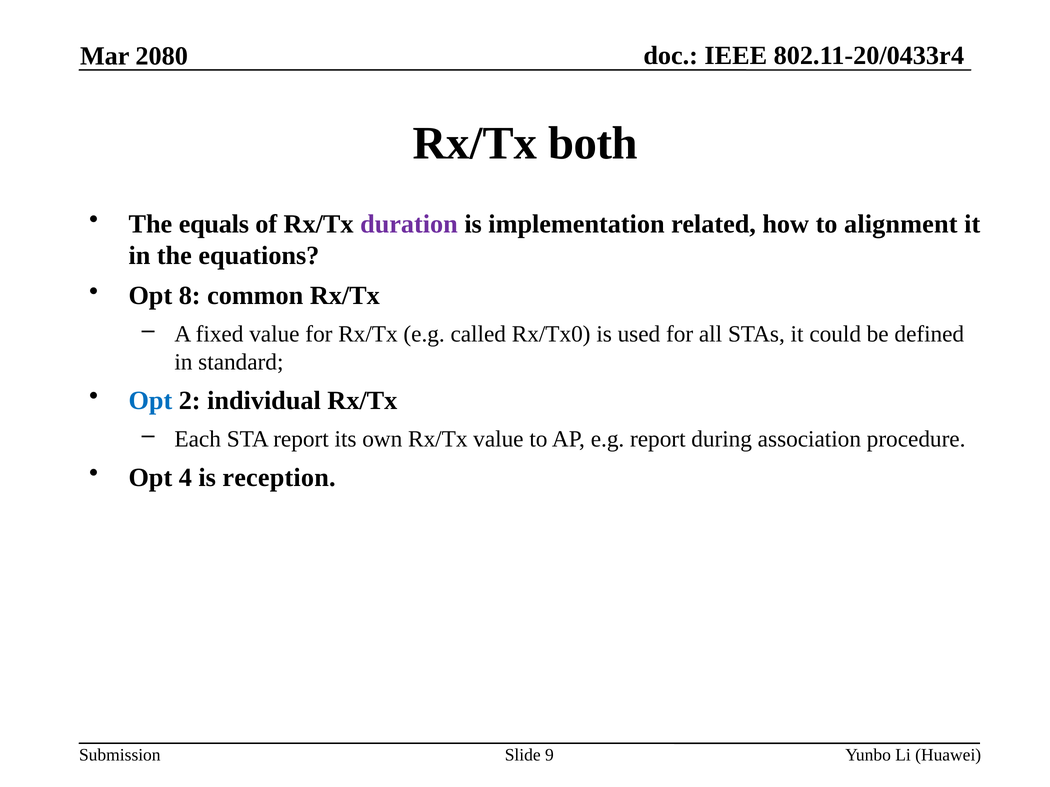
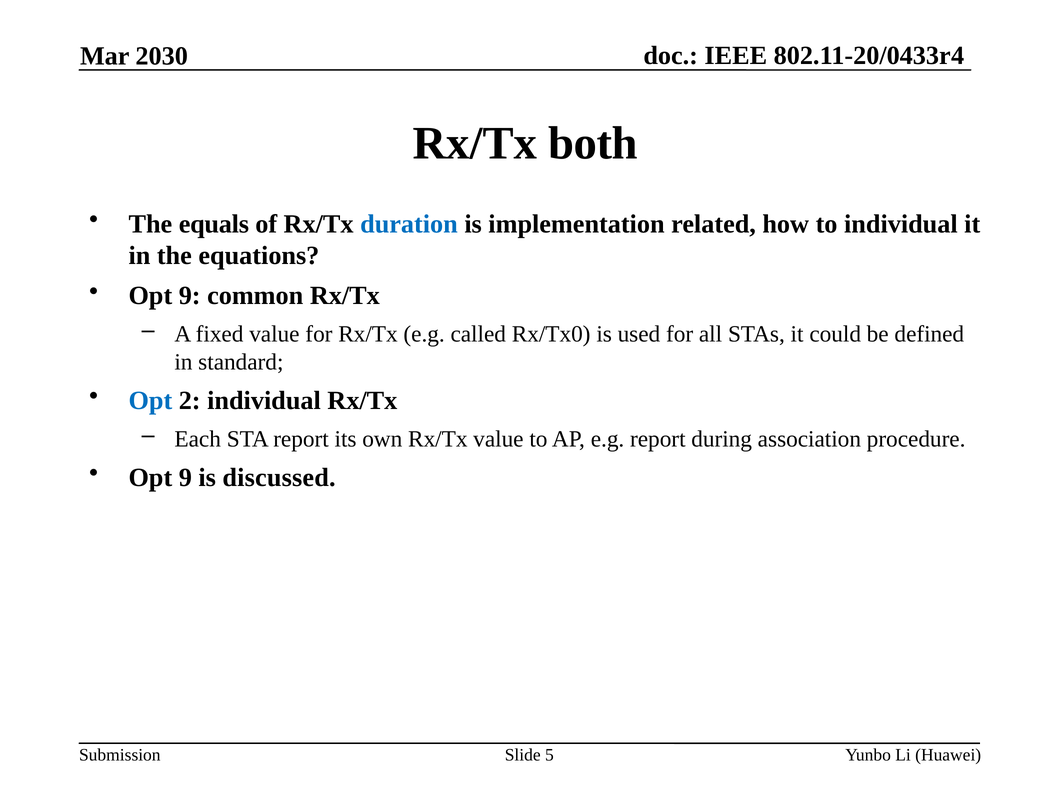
2080: 2080 -> 2030
duration colour: purple -> blue
to alignment: alignment -> individual
8 at (190, 296): 8 -> 9
4 at (185, 478): 4 -> 9
reception: reception -> discussed
9: 9 -> 5
